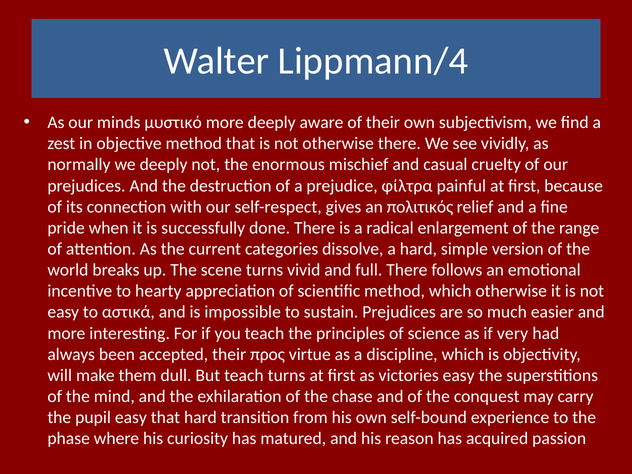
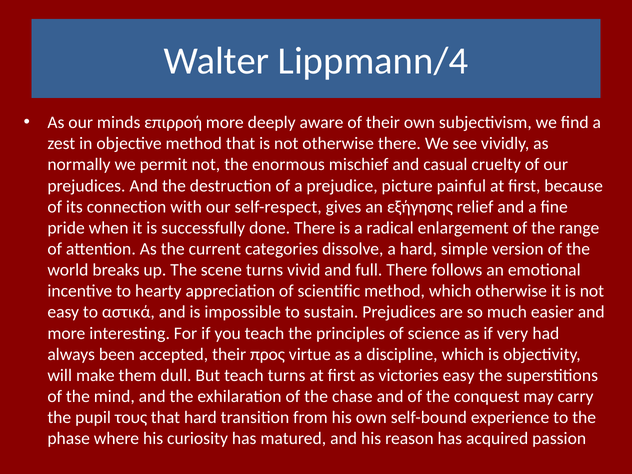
μυστικό: μυστικό -> επιρροή
we deeply: deeply -> permit
φίλτρα: φίλτρα -> picture
πολιτικός: πολιτικός -> εξήγησης
pupil easy: easy -> τους
